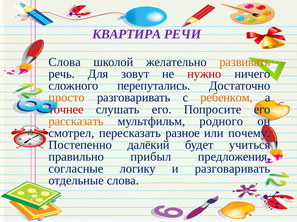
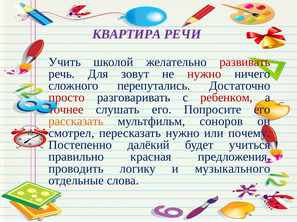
Слова at (65, 62): Слова -> Учить
развивать colour: orange -> red
просто colour: orange -> red
ребенком colour: orange -> red
родного: родного -> соноров
пересказать разное: разное -> нужно
прибыл: прибыл -> красная
согласные: согласные -> проводить
и разговаривать: разговаривать -> музыкального
